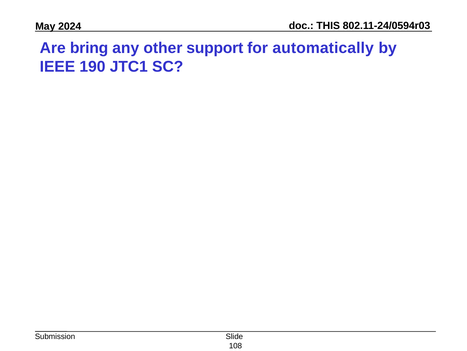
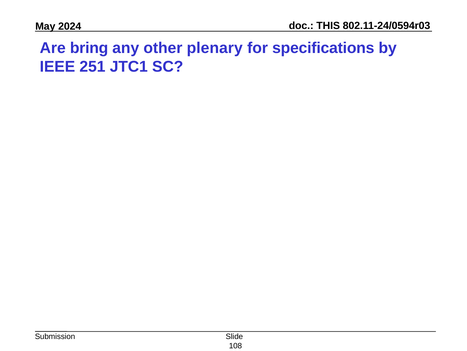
support: support -> plenary
automatically: automatically -> specifications
190: 190 -> 251
